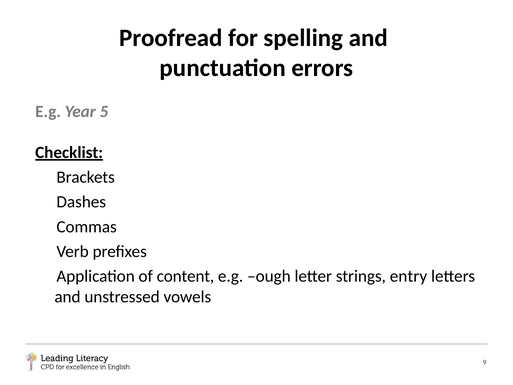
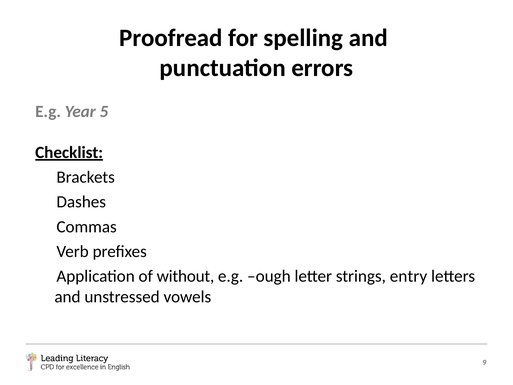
content: content -> without
